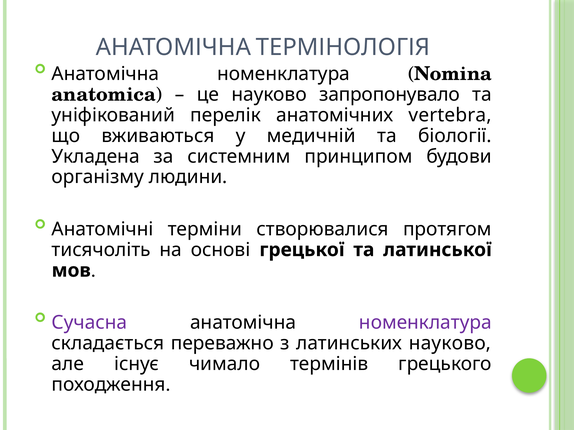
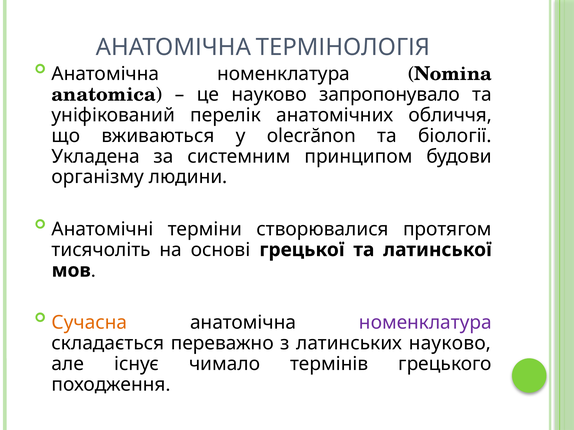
vertebra: vertebra -> обличчя
медичній: медичній -> olecrănon
Сучасна colour: purple -> orange
